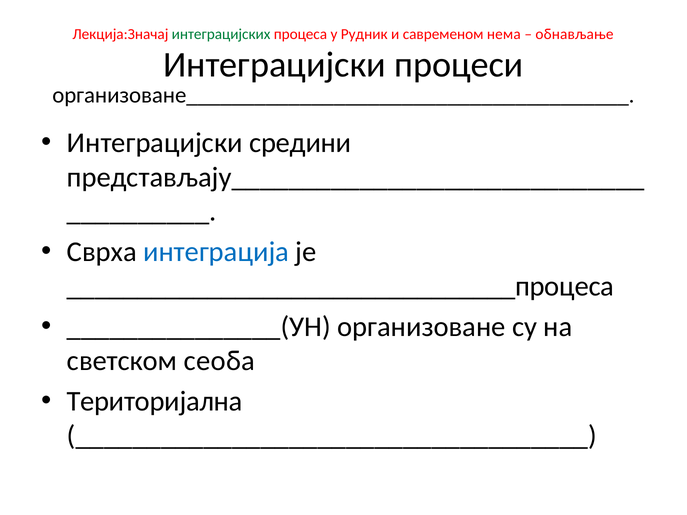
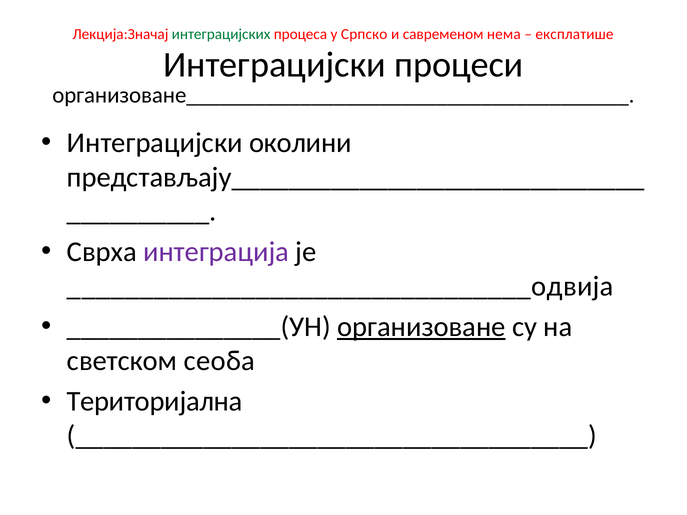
Рудник: Рудник -> Српско
обнављање: обнављање -> експлатише
средини: средини -> околини
интеграција colour: blue -> purple
________________________________процеса: ________________________________процеса -> ________________________________одвија
организоване underline: none -> present
